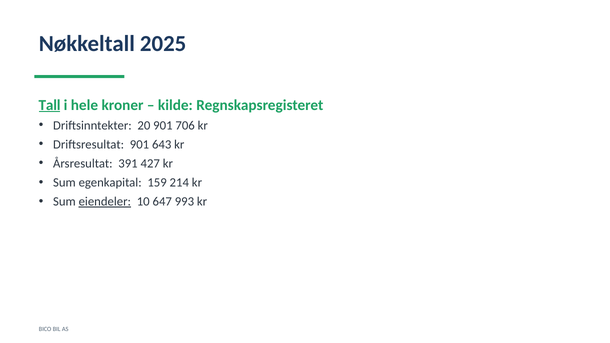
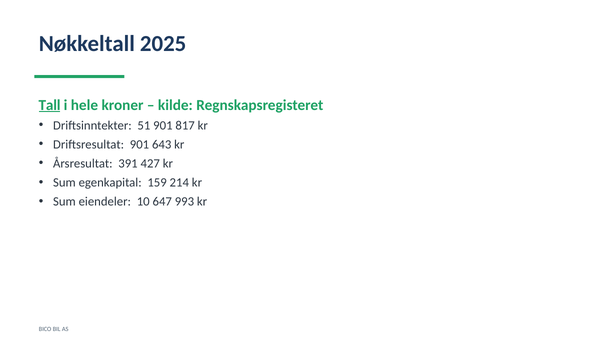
20: 20 -> 51
706: 706 -> 817
eiendeler underline: present -> none
